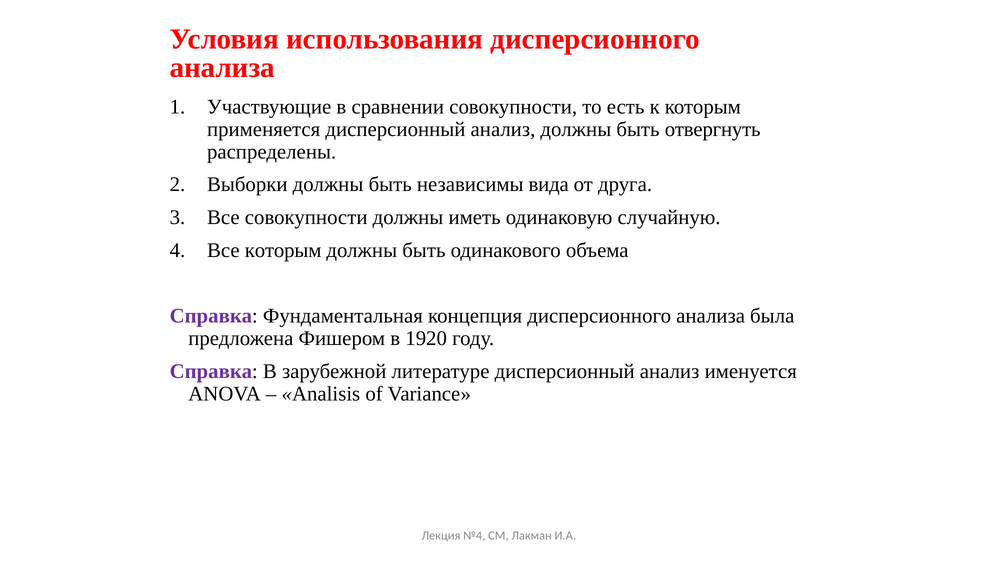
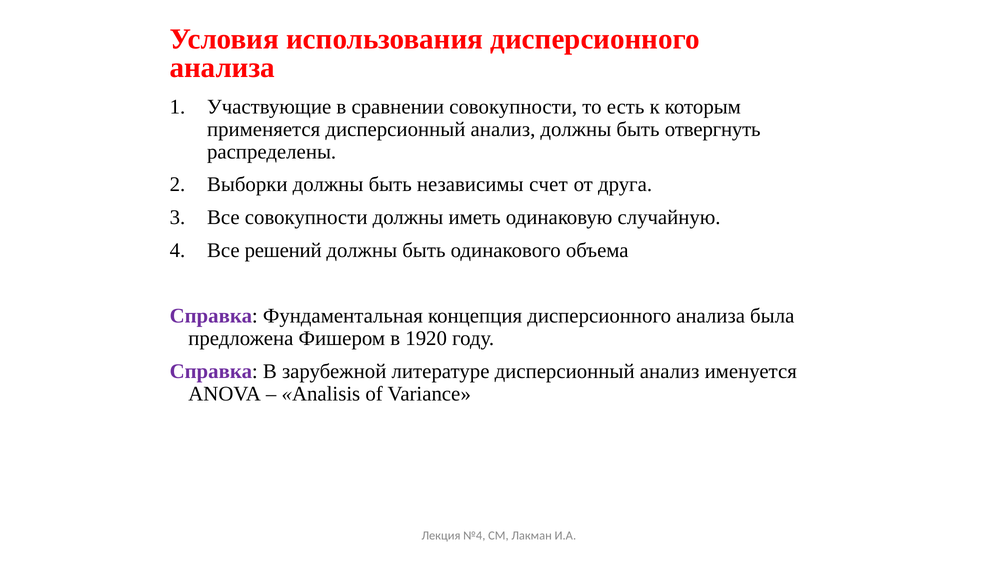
вида: вида -> счет
Все которым: которым -> решений
